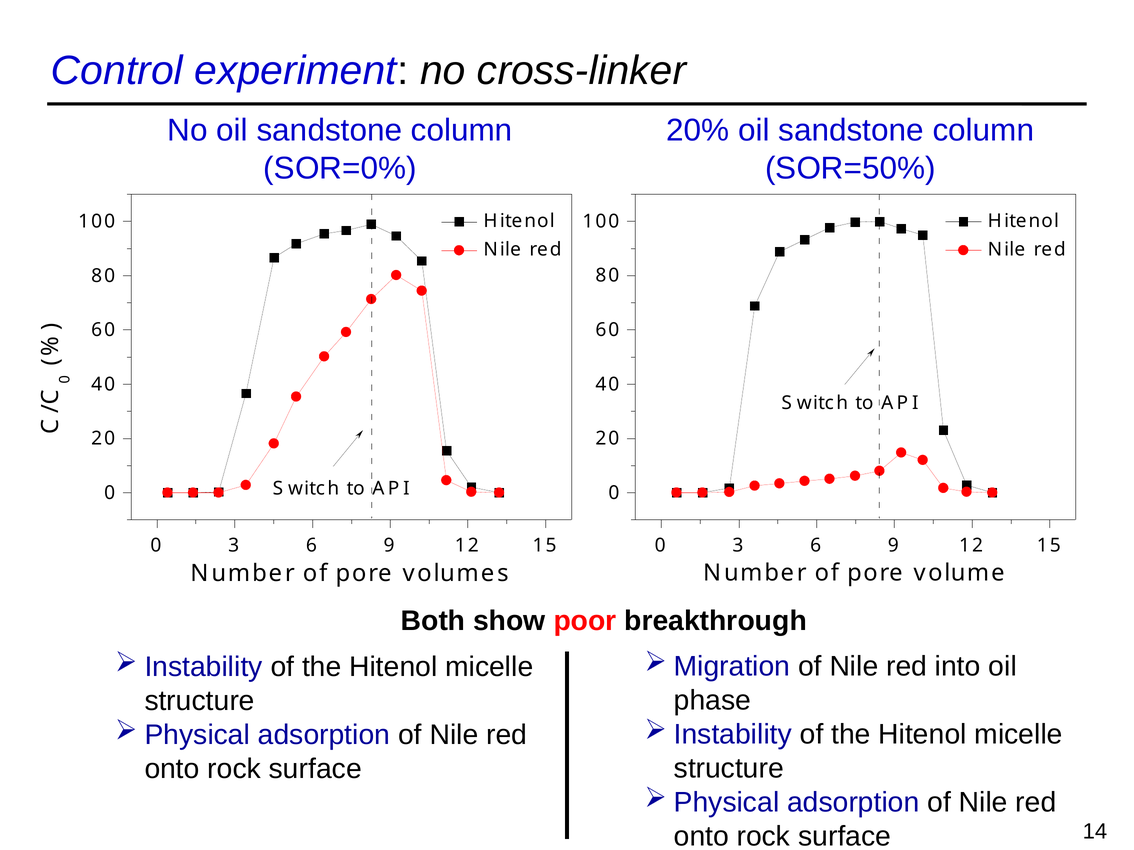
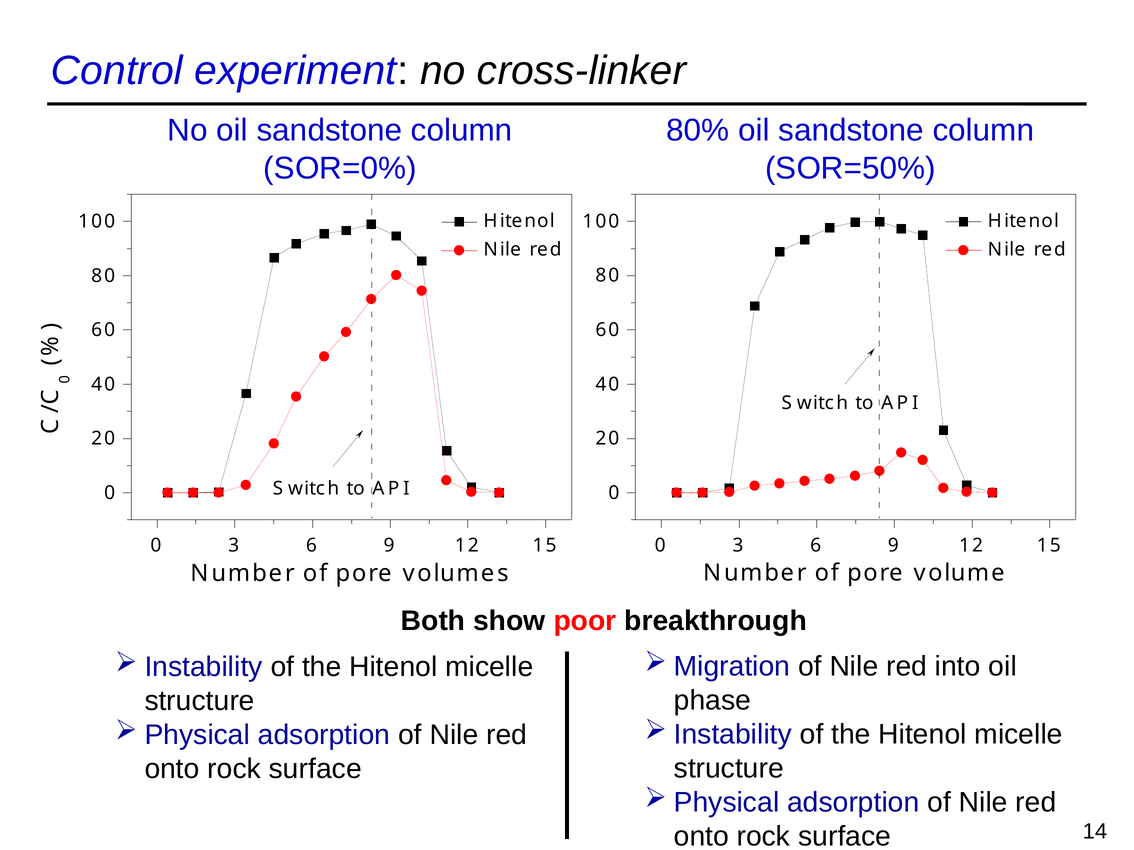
20%: 20% -> 80%
